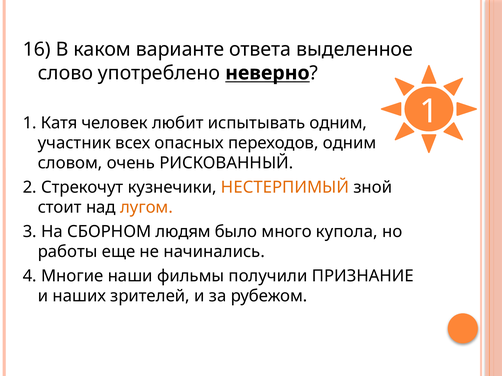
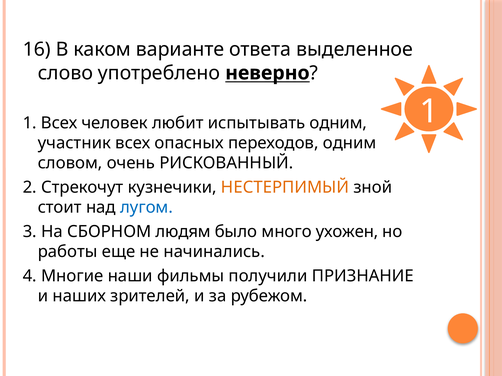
1 Катя: Катя -> Всех
лугом colour: orange -> blue
купола: купола -> ухожен
